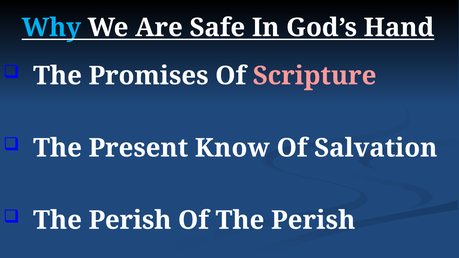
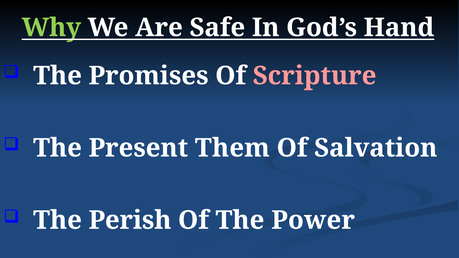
Why colour: light blue -> light green
Know: Know -> Them
Of The Perish: Perish -> Power
